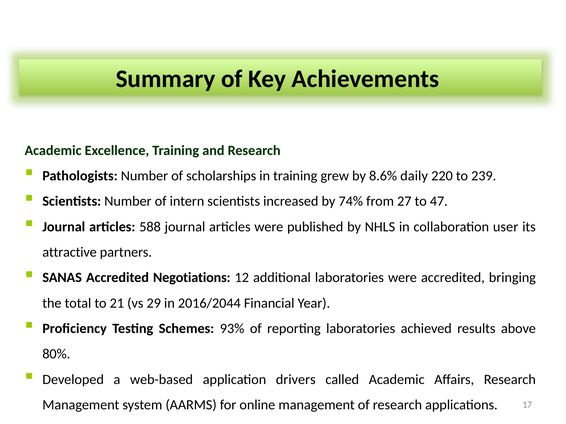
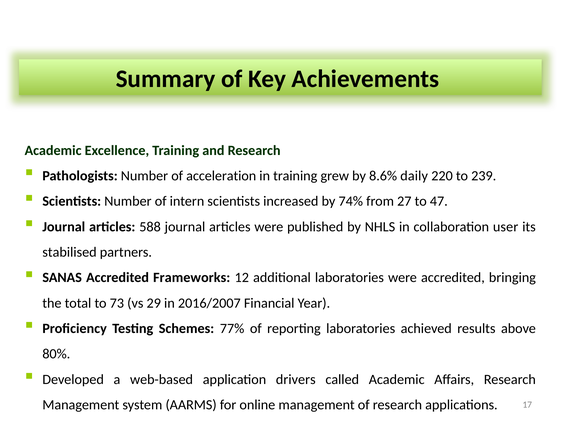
scholarships: scholarships -> acceleration
attractive: attractive -> stabilised
Negotiations: Negotiations -> Frameworks
21: 21 -> 73
2016/2044: 2016/2044 -> 2016/2007
93%: 93% -> 77%
